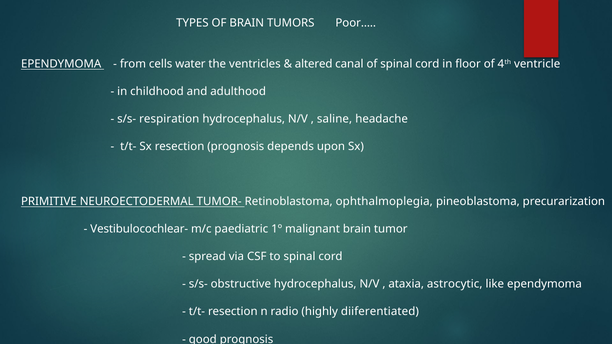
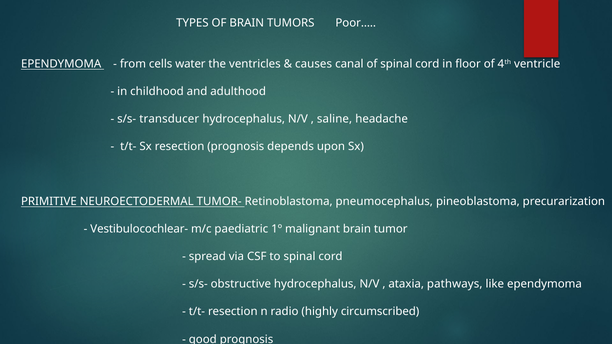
altered: altered -> causes
respiration: respiration -> transducer
ophthalmoplegia: ophthalmoplegia -> pneumocephalus
astrocytic: astrocytic -> pathways
diiferentiated: diiferentiated -> circumscribed
